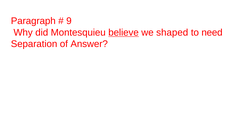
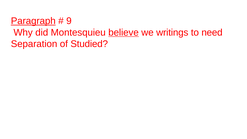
Paragraph underline: none -> present
shaped: shaped -> writings
Answer: Answer -> Studied
